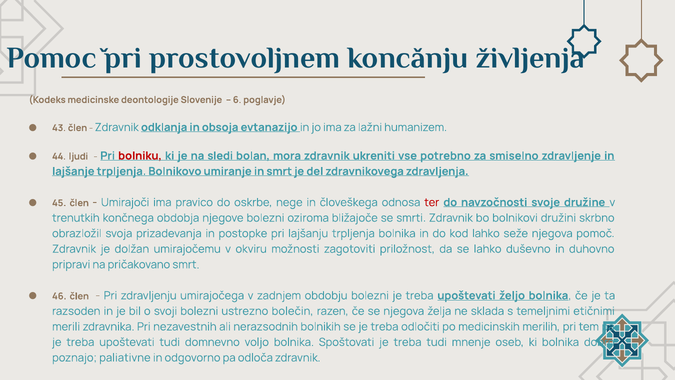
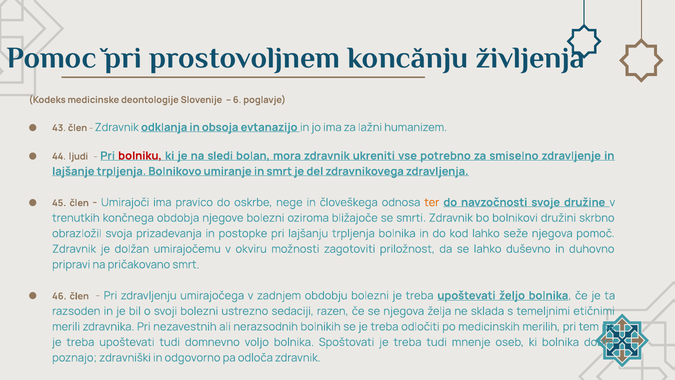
ter colour: red -> orange
bolečin: bolečin -> sedaciji
paliativne: paliativne -> zdravniški
